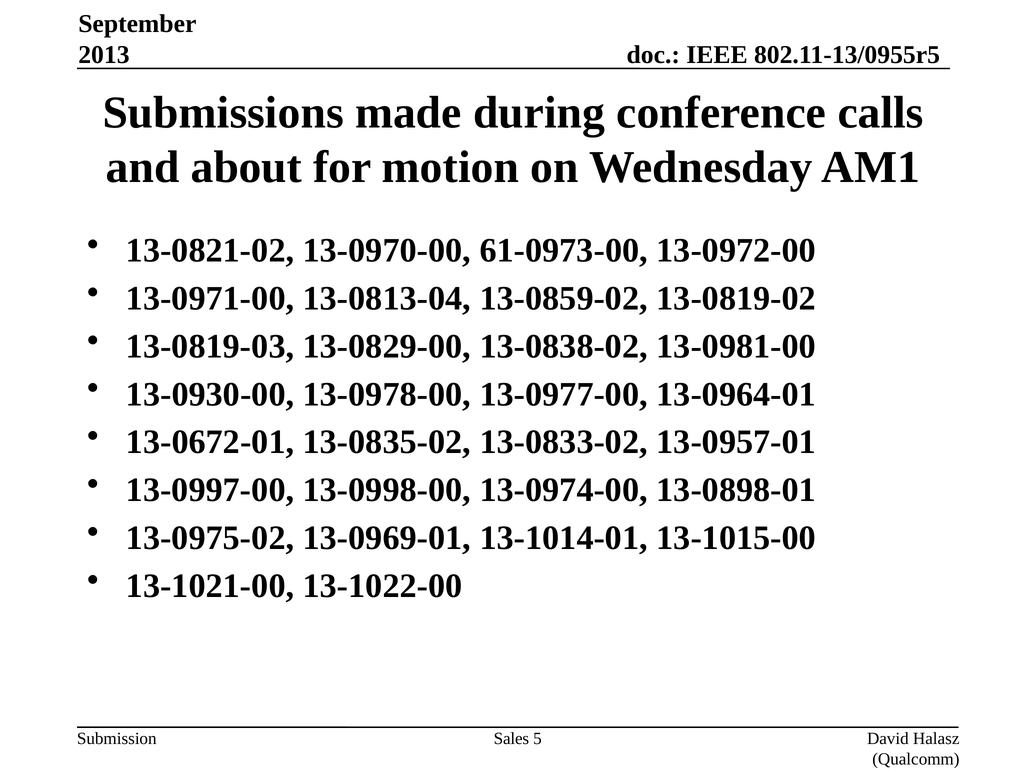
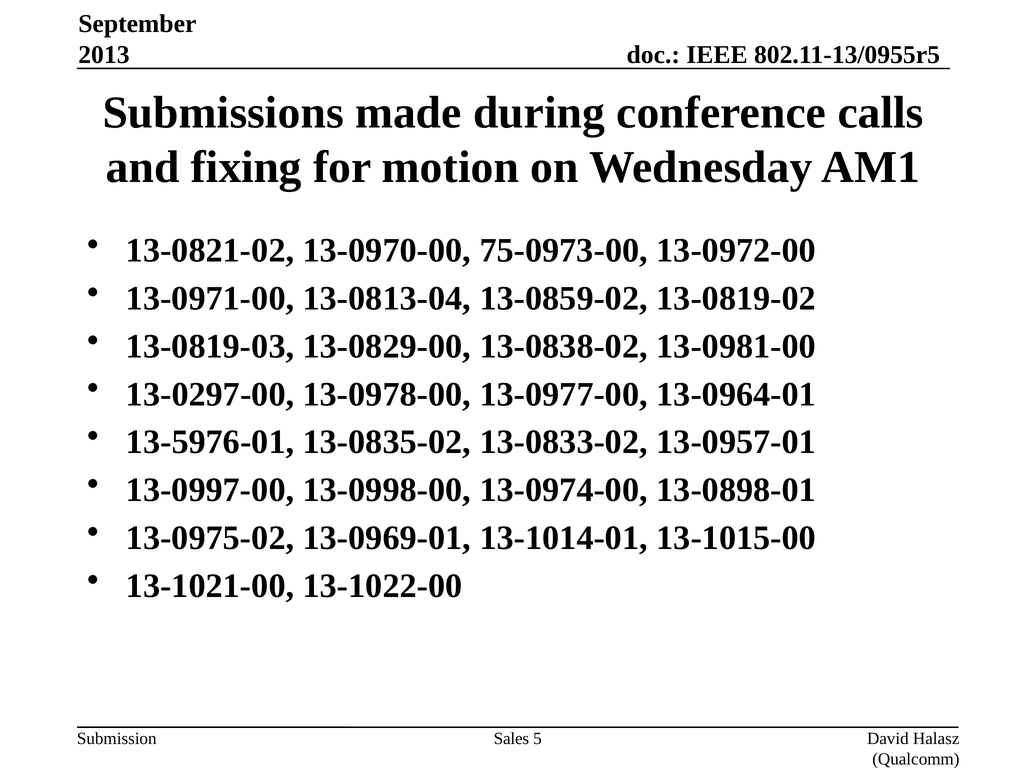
about: about -> fixing
61-0973-00: 61-0973-00 -> 75-0973-00
13-0930-00: 13-0930-00 -> 13-0297-00
13-0672-01: 13-0672-01 -> 13-5976-01
